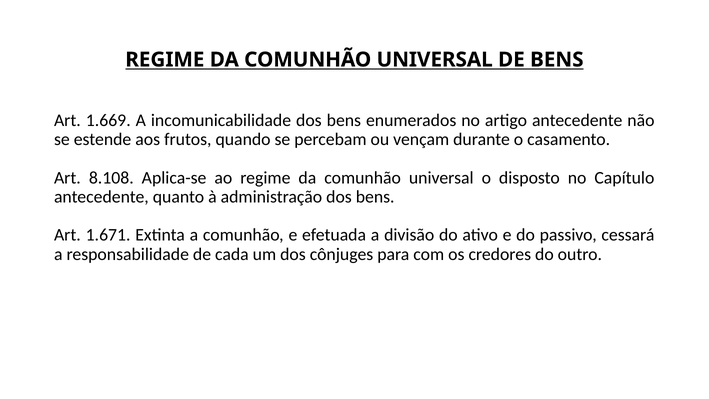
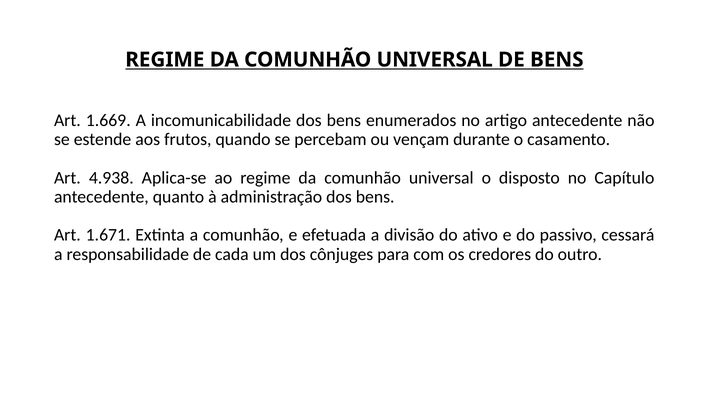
8.108: 8.108 -> 4.938
